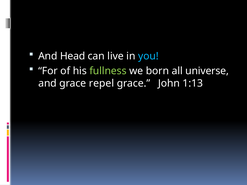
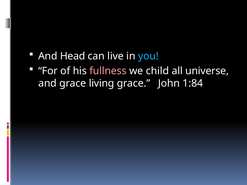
fullness colour: light green -> pink
born: born -> child
repel: repel -> living
1:13: 1:13 -> 1:84
